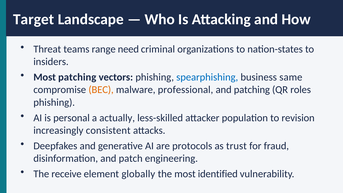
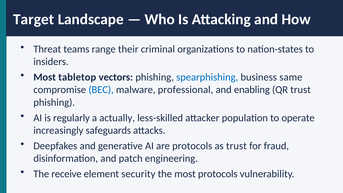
need: need -> their
Most patching: patching -> tabletop
BEC colour: orange -> blue
and patching: patching -> enabling
QR roles: roles -> trust
personal: personal -> regularly
revision: revision -> operate
consistent: consistent -> safeguards
globally: globally -> security
most identified: identified -> protocols
